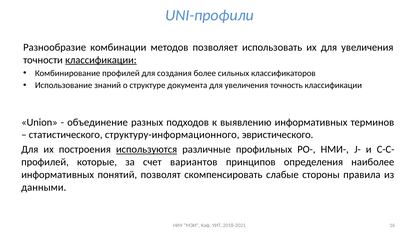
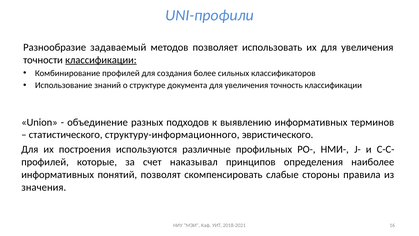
комбинации: комбинации -> задаваемый
используются underline: present -> none
вариантов: вариантов -> наказывал
данными: данными -> значения
